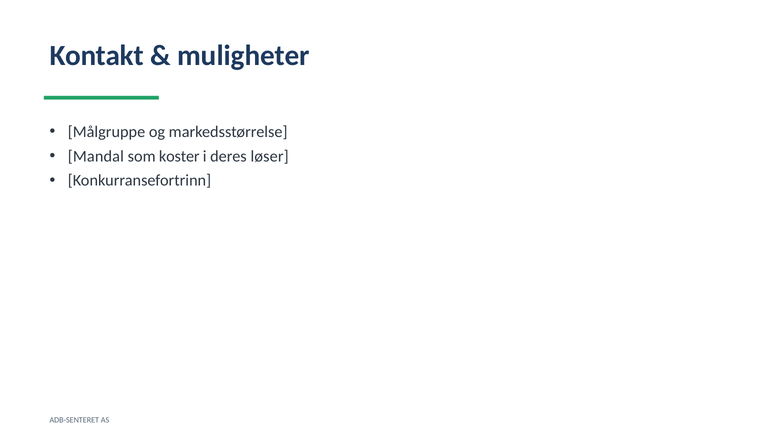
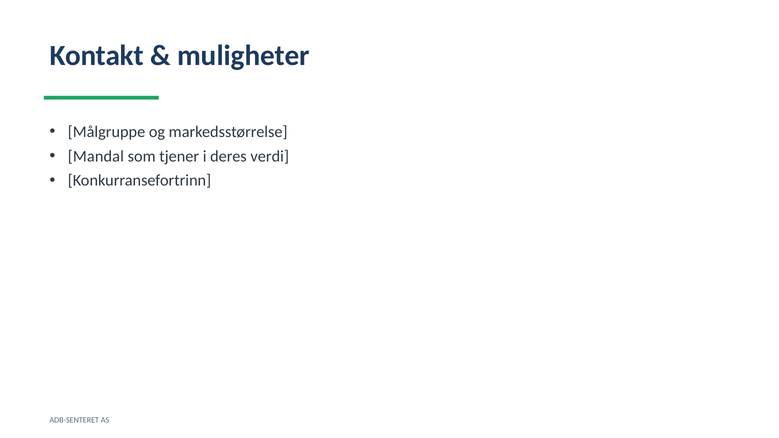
koster: koster -> tjener
løser: løser -> verdi
